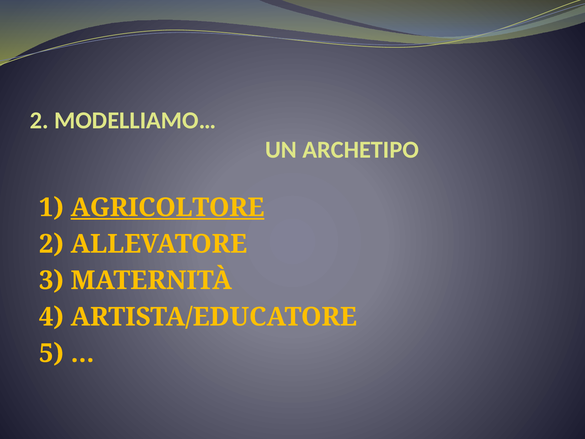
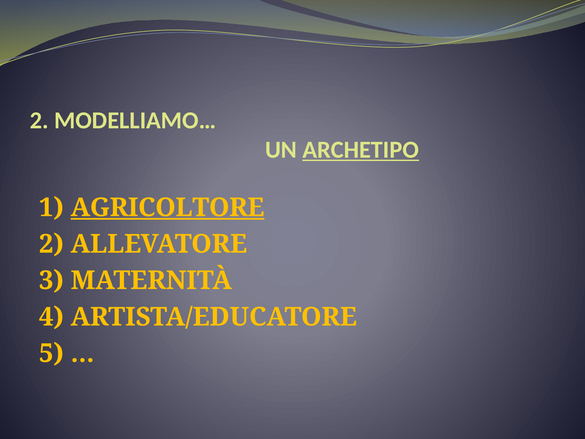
ARCHETIPO underline: none -> present
